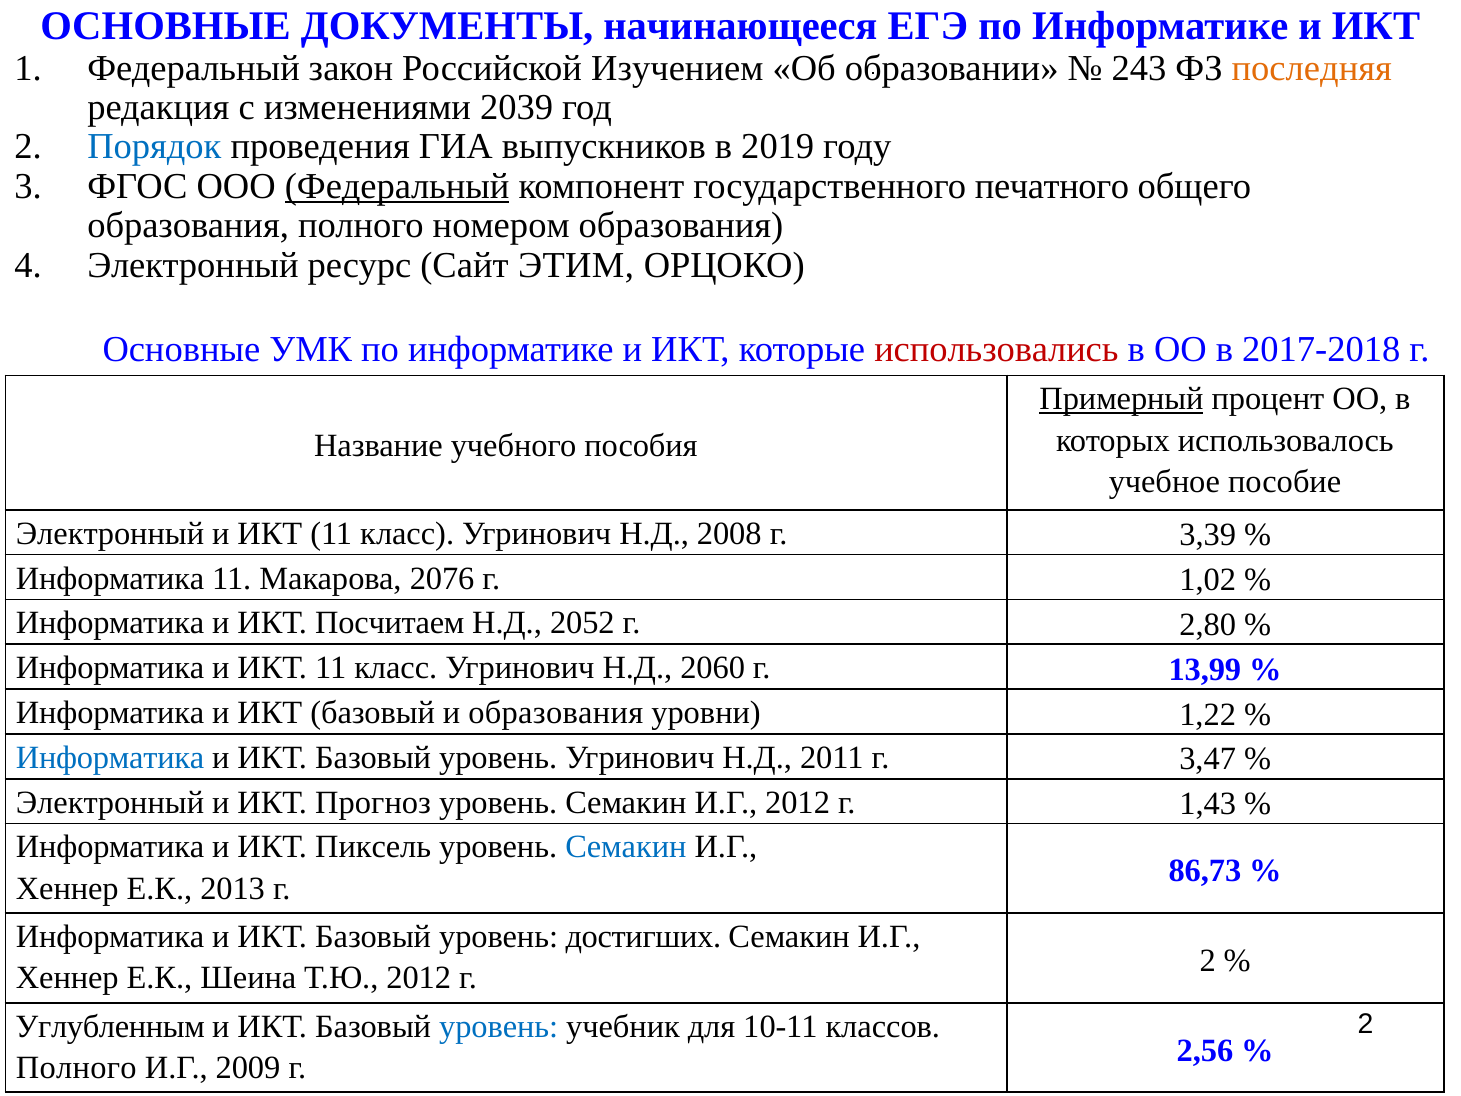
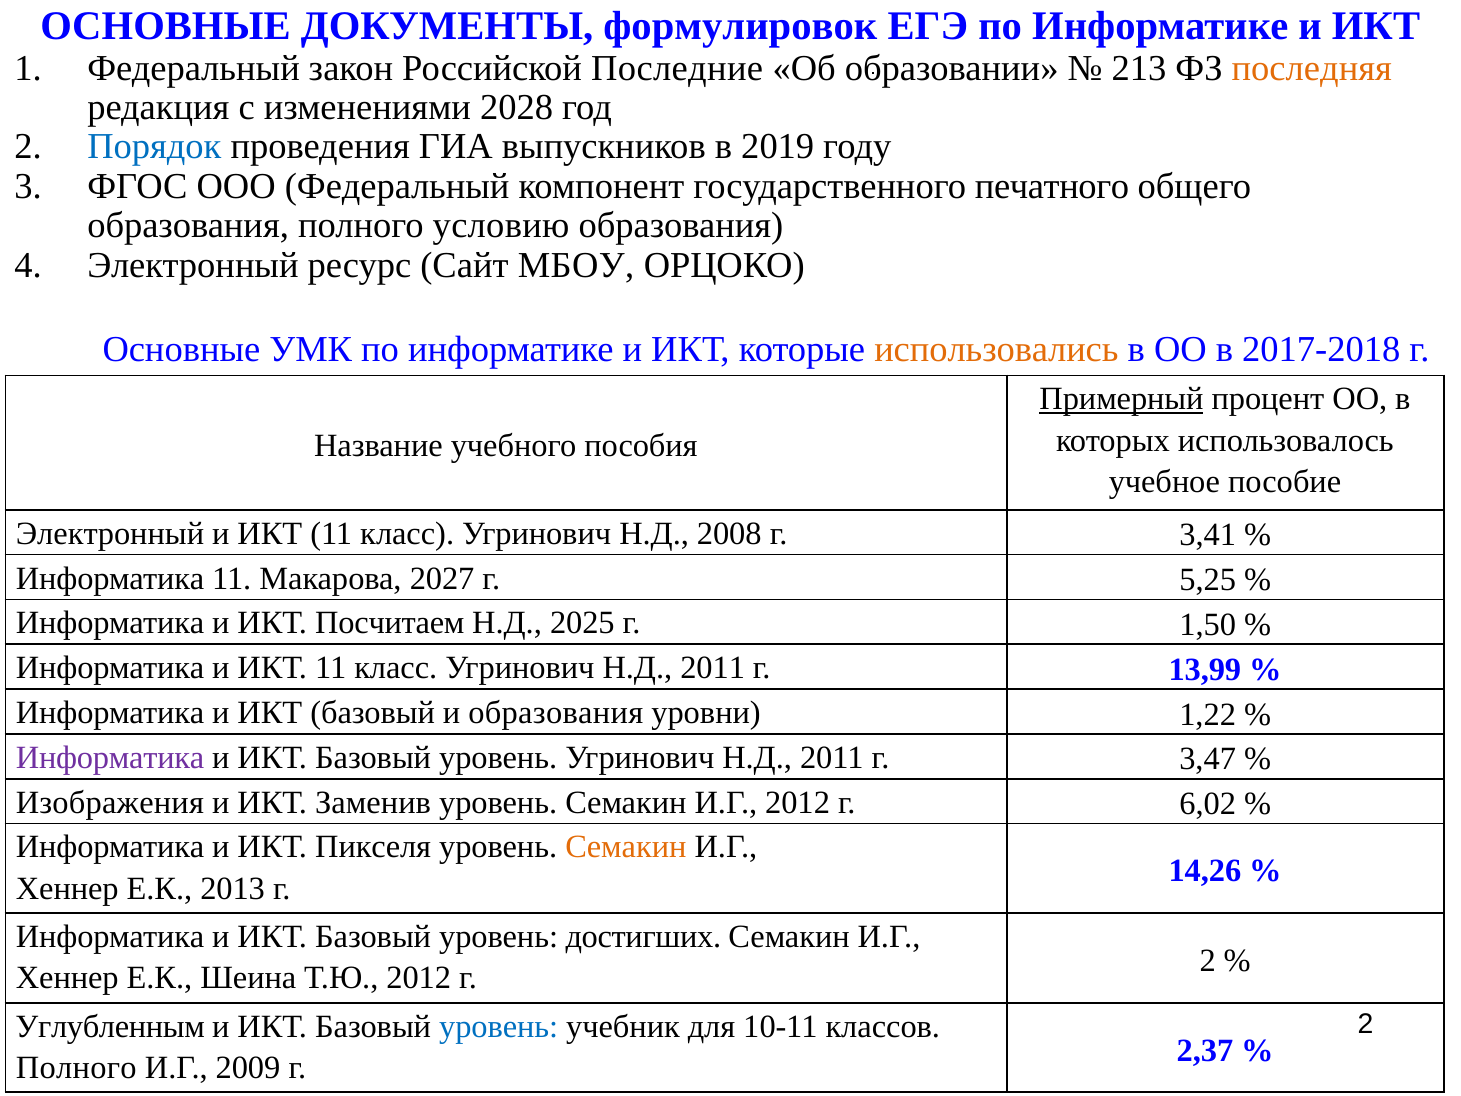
начинающееся: начинающееся -> формулировок
Изучением: Изучением -> Последние
243: 243 -> 213
2039: 2039 -> 2028
Федеральный at (397, 186) underline: present -> none
номером: номером -> условию
ЭТИМ: ЭТИМ -> МБОУ
использовались colour: red -> orange
3,39: 3,39 -> 3,41
2076: 2076 -> 2027
1,02: 1,02 -> 5,25
2052: 2052 -> 2025
2,80: 2,80 -> 1,50
класс Угринович Н.Д 2060: 2060 -> 2011
Информатика at (110, 757) colour: blue -> purple
Электронный at (110, 802): Электронный -> Изображения
Прогноз: Прогноз -> Заменив
1,43: 1,43 -> 6,02
Пиксель: Пиксель -> Пикселя
Семакин at (626, 847) colour: blue -> orange
86,73: 86,73 -> 14,26
2,56: 2,56 -> 2,37
